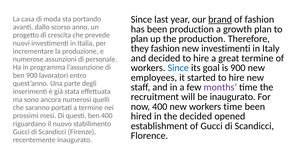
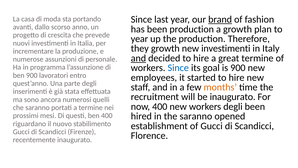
plan at (139, 39): plan -> year
they fashion: fashion -> growth
and at (138, 58) underline: none -> present
months colour: purple -> orange
workers time: time -> degli
the decided: decided -> saranno
